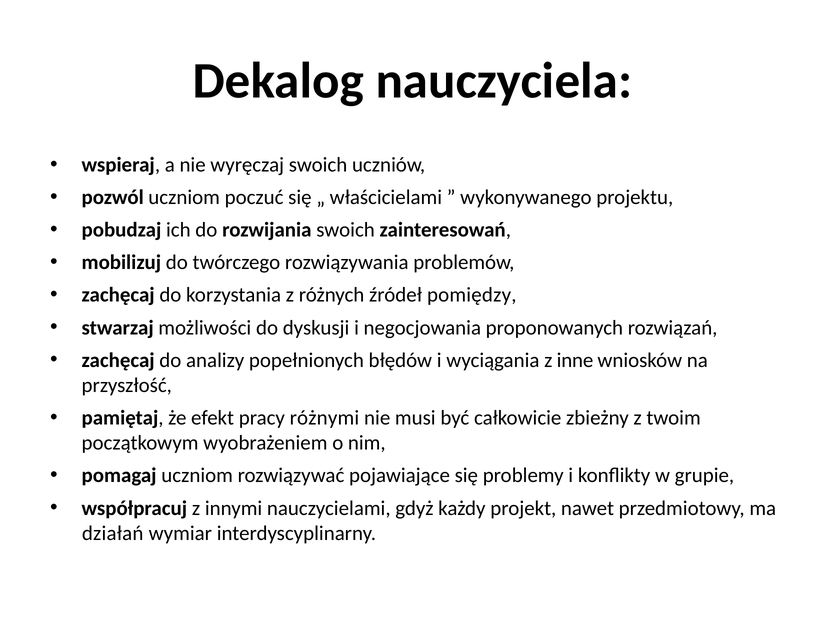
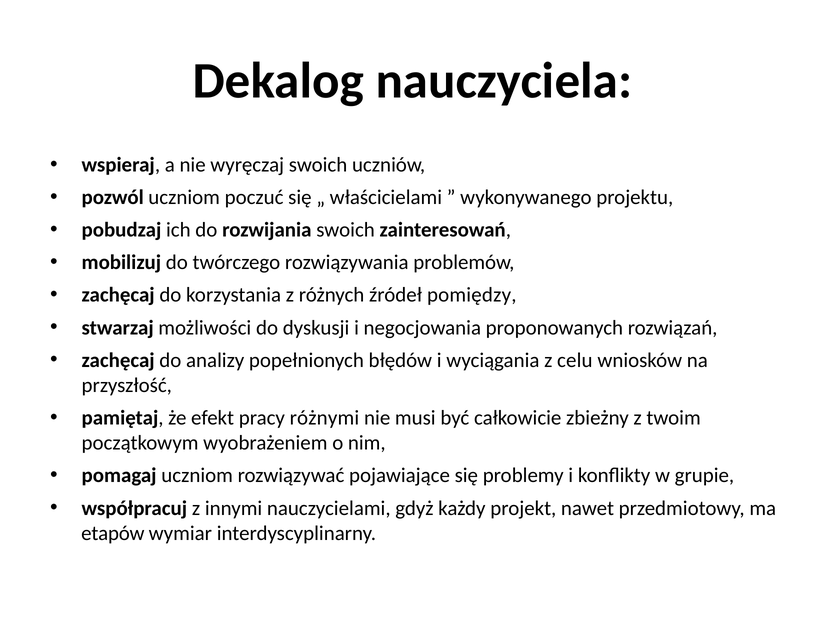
inne: inne -> celu
działań: działań -> etapów
